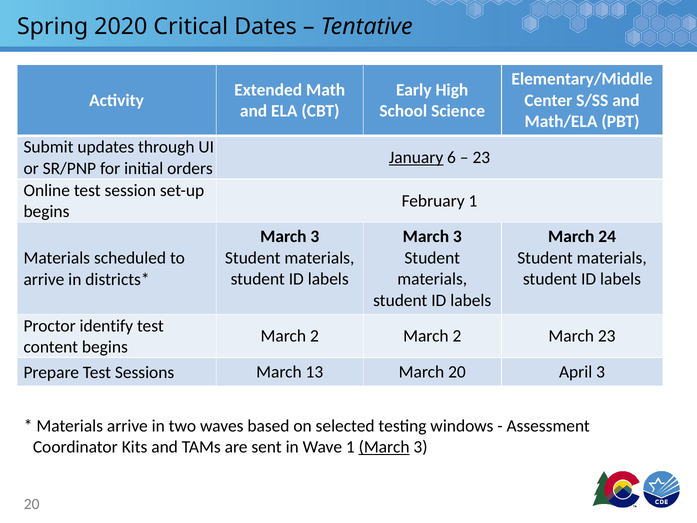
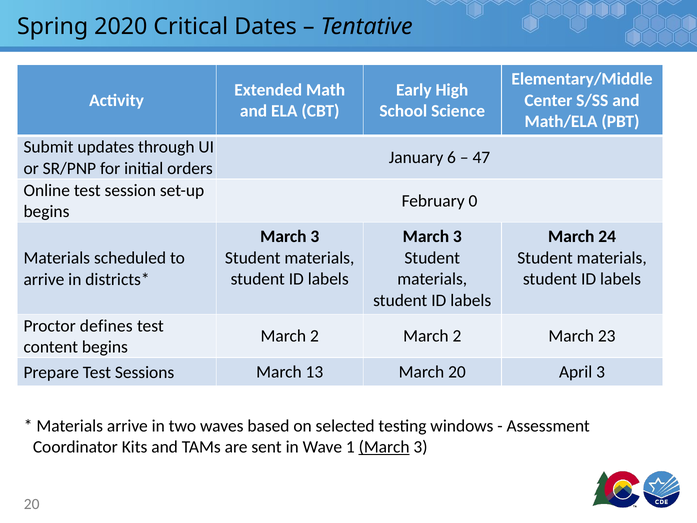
January underline: present -> none
23 at (481, 157): 23 -> 47
February 1: 1 -> 0
identify: identify -> defines
